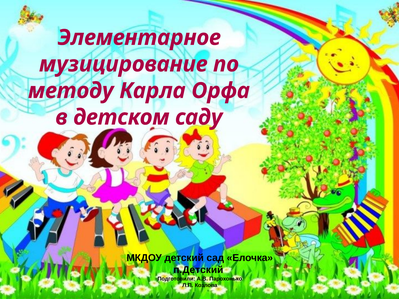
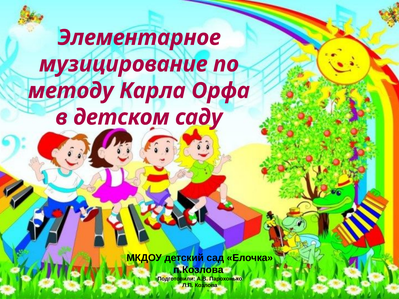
п.Детский: п.Детский -> п.Козлова
